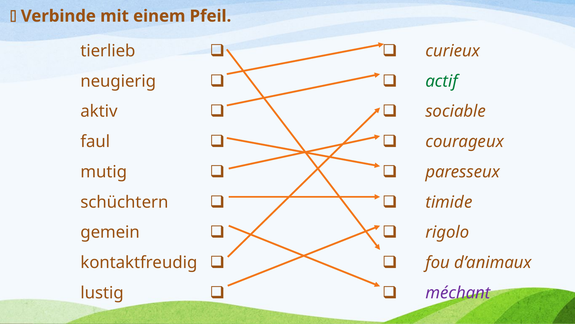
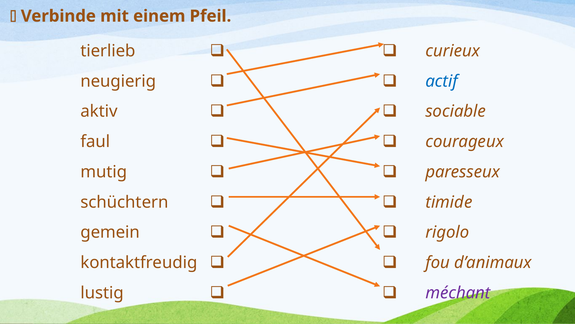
actif colour: green -> blue
